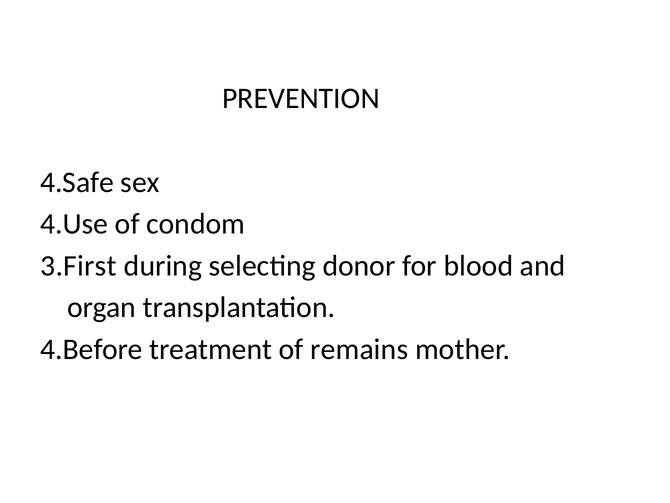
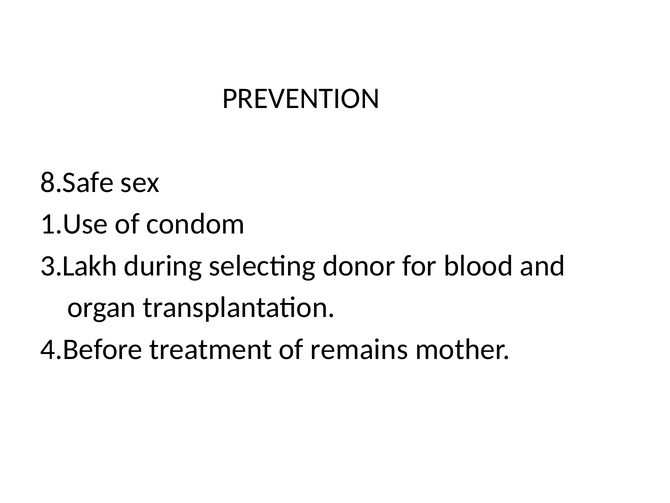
4.Safe: 4.Safe -> 8.Safe
4.Use: 4.Use -> 1.Use
3.First: 3.First -> 3.Lakh
